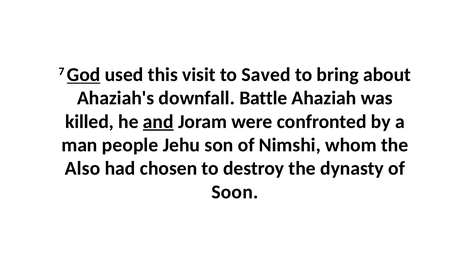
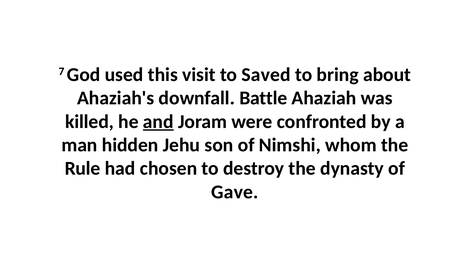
God underline: present -> none
people: people -> hidden
Also: Also -> Rule
Soon: Soon -> Gave
